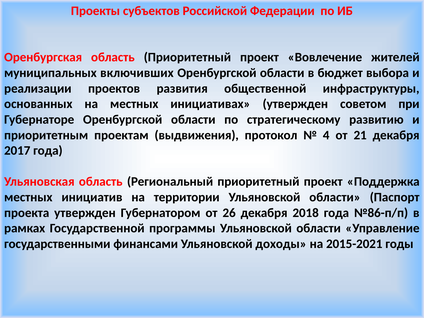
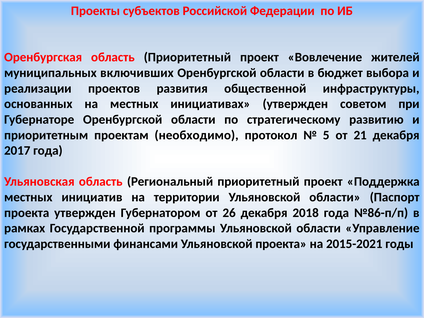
выдвижения: выдвижения -> необходимо
4: 4 -> 5
Ульяновской доходы: доходы -> проекта
